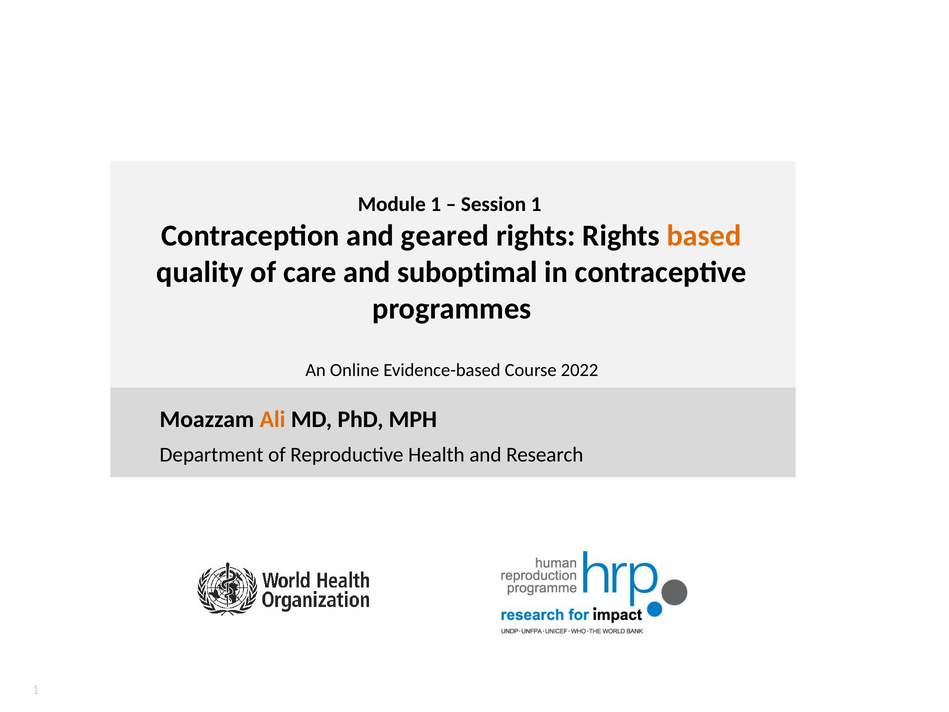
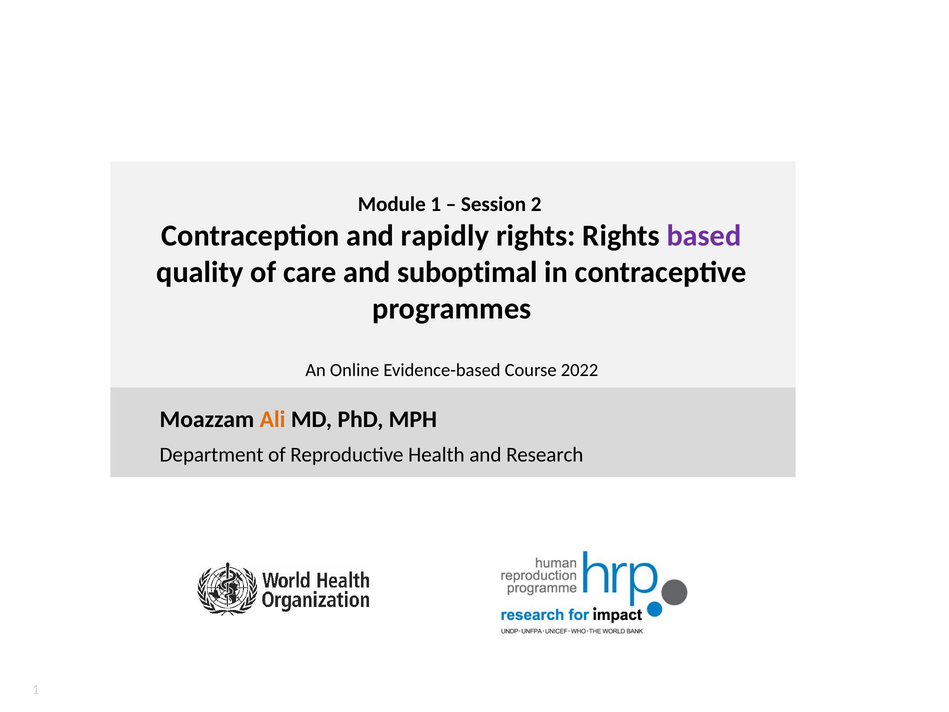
Session 1: 1 -> 2
geared: geared -> rapidly
based colour: orange -> purple
